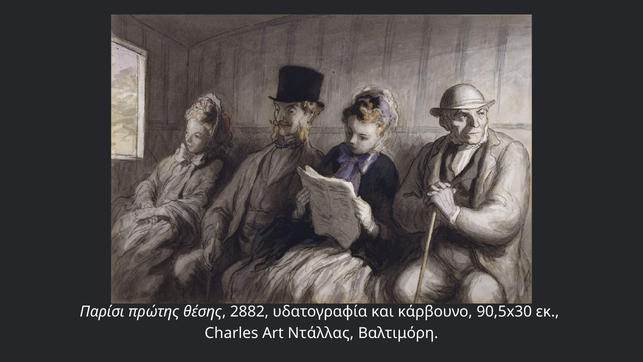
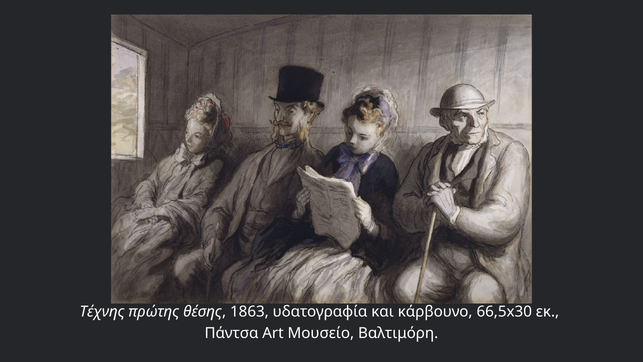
Παρίσι: Παρίσι -> Τέχνης
2882: 2882 -> 1863
90,5x30: 90,5x30 -> 66,5x30
Charles: Charles -> Πάντσα
Ντάλλας: Ντάλλας -> Μουσείο
